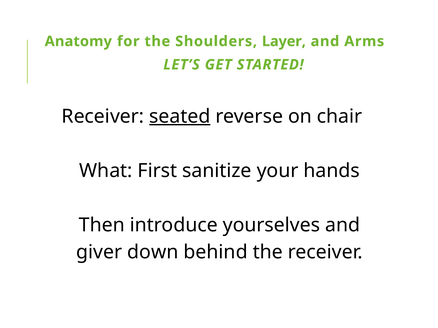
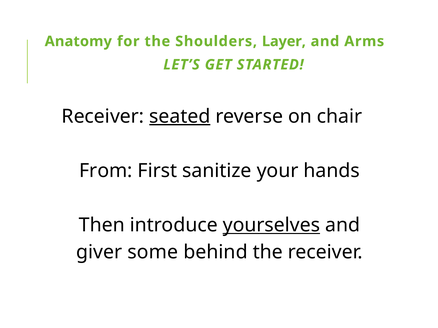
What: What -> From
yourselves underline: none -> present
down: down -> some
